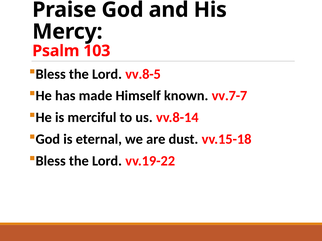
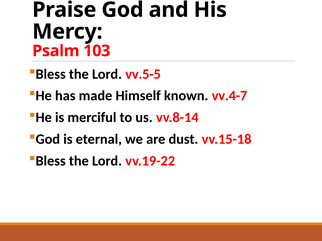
vv.8-5: vv.8-5 -> vv.5-5
vv.7-7: vv.7-7 -> vv.4-7
